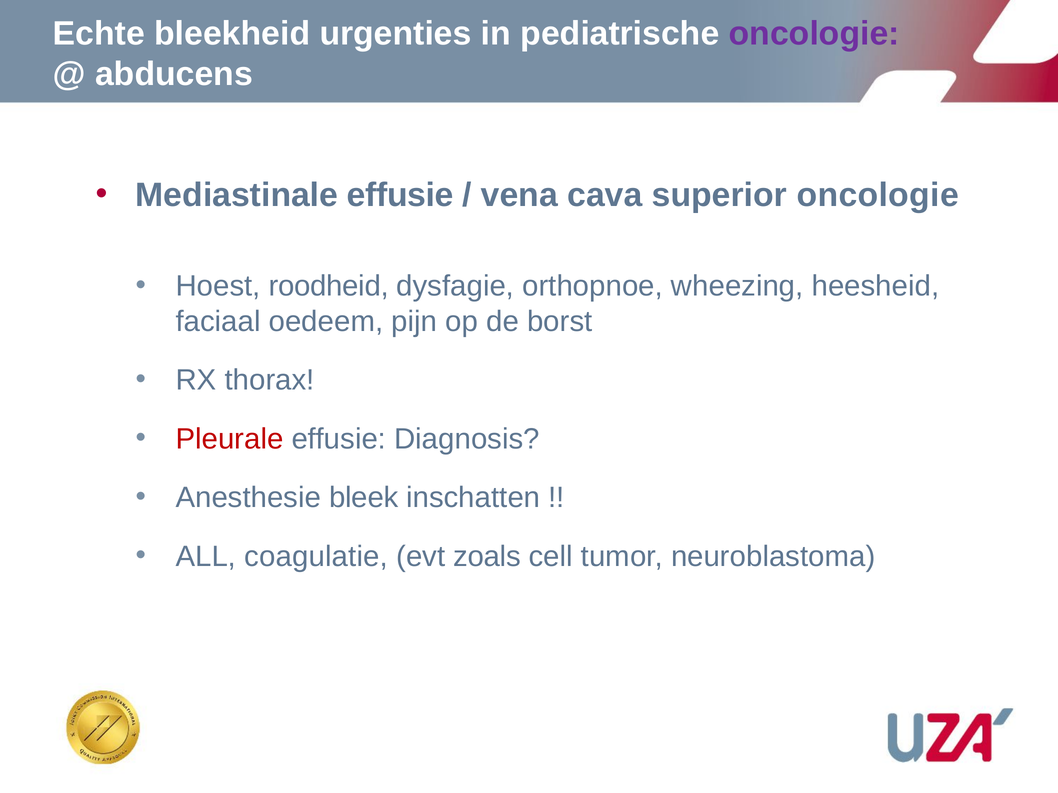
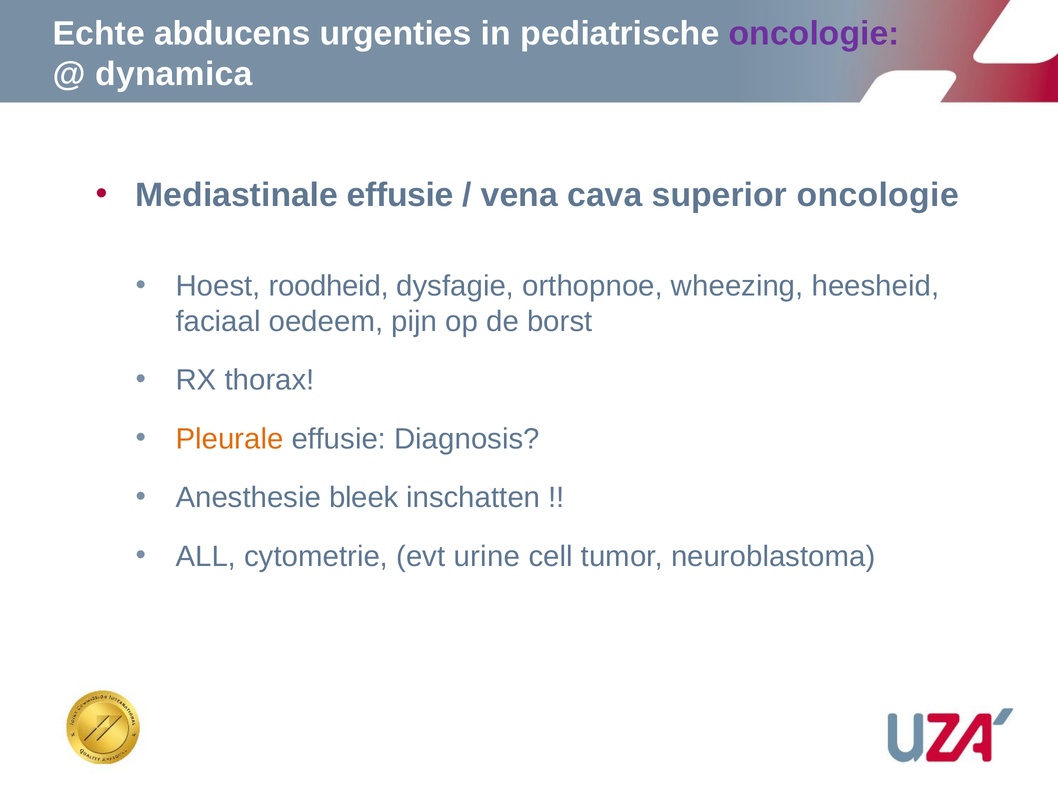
bleekheid: bleekheid -> abducens
abducens: abducens -> dynamica
Pleurale colour: red -> orange
coagulatie: coagulatie -> cytometrie
zoals: zoals -> urine
